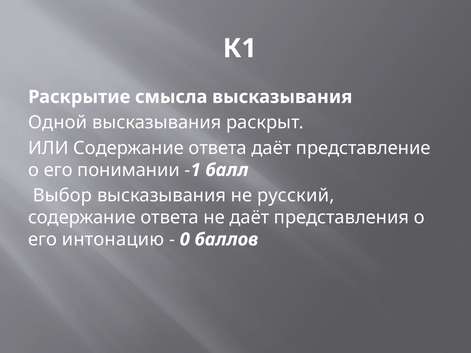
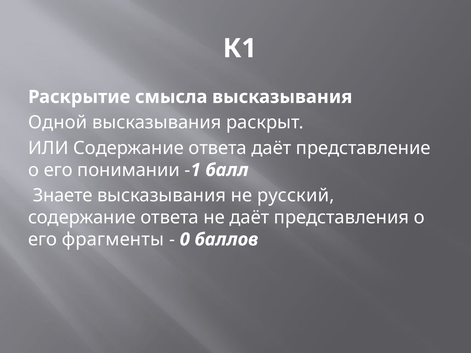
Выбор: Выбор -> Знаете
интонацию: интонацию -> фрагменты
